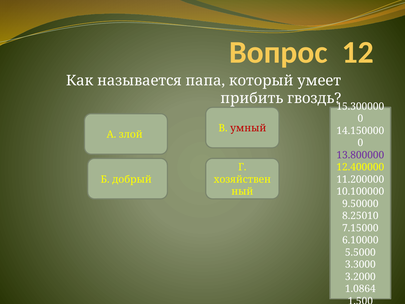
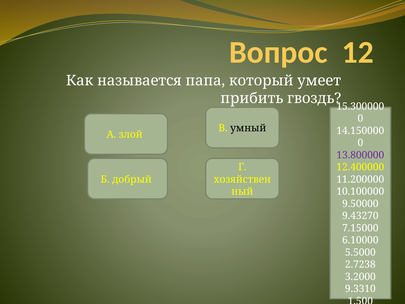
умный colour: red -> black
8.25010: 8.25010 -> 9.43270
3.3000: 3.3000 -> 2.7238
1.0864: 1.0864 -> 9.3310
